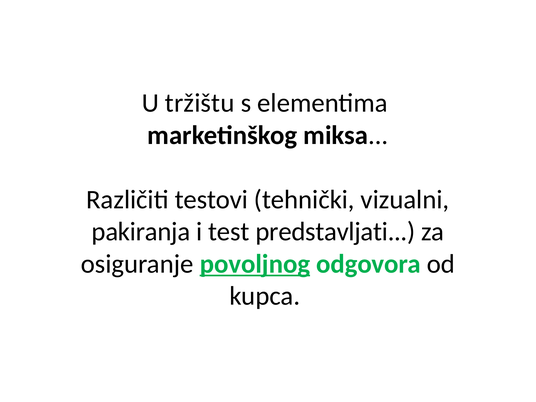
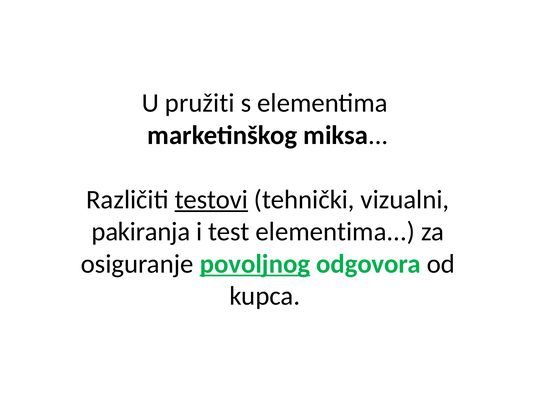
tržištu: tržištu -> pružiti
testovi underline: none -> present
test predstavljati: predstavljati -> elementima
